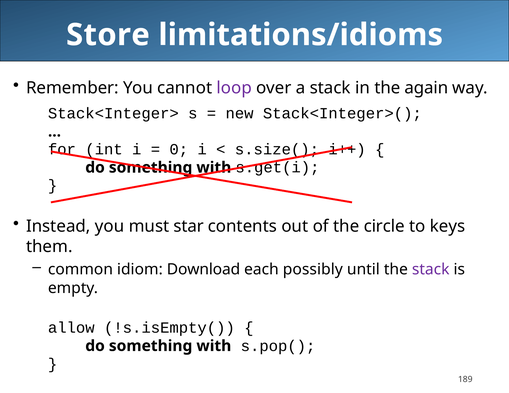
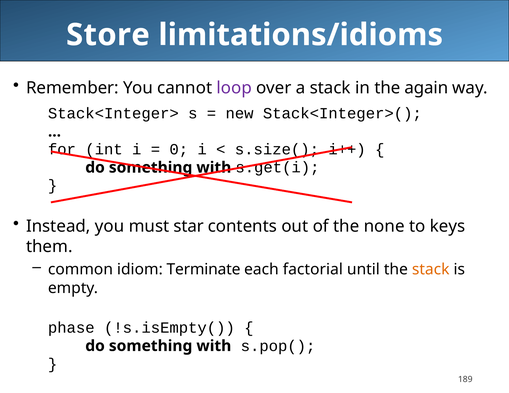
circle: circle -> none
Download: Download -> Terminate
possibly: possibly -> factorial
stack at (431, 269) colour: purple -> orange
allow: allow -> phase
